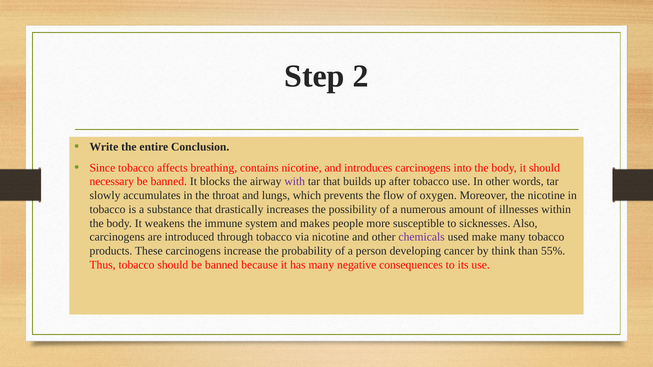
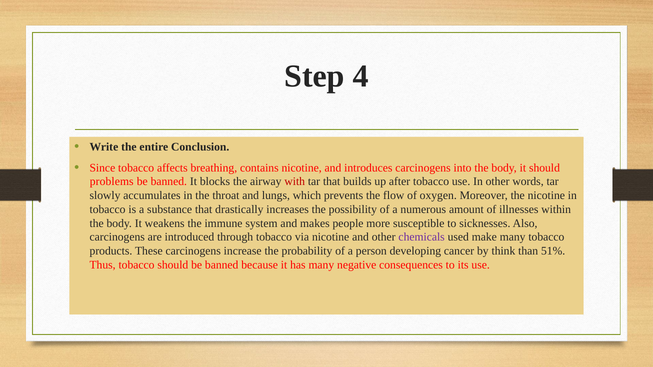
2: 2 -> 4
necessary: necessary -> problems
with colour: purple -> red
55%: 55% -> 51%
